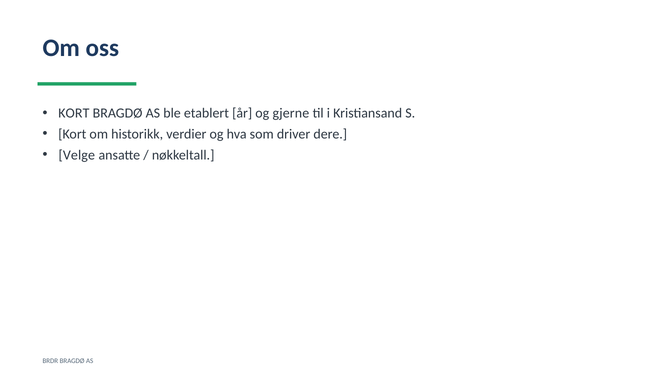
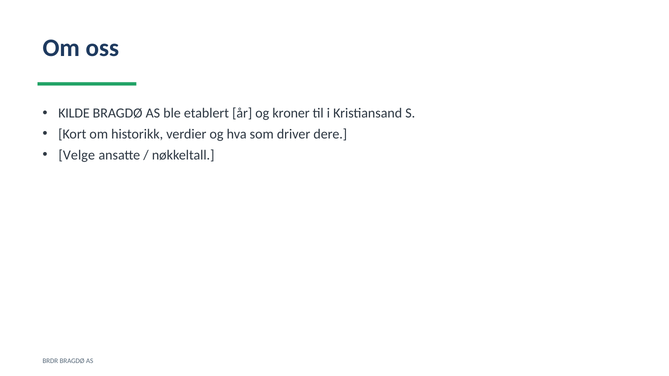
KORT at (74, 113): KORT -> KILDE
gjerne: gjerne -> kroner
